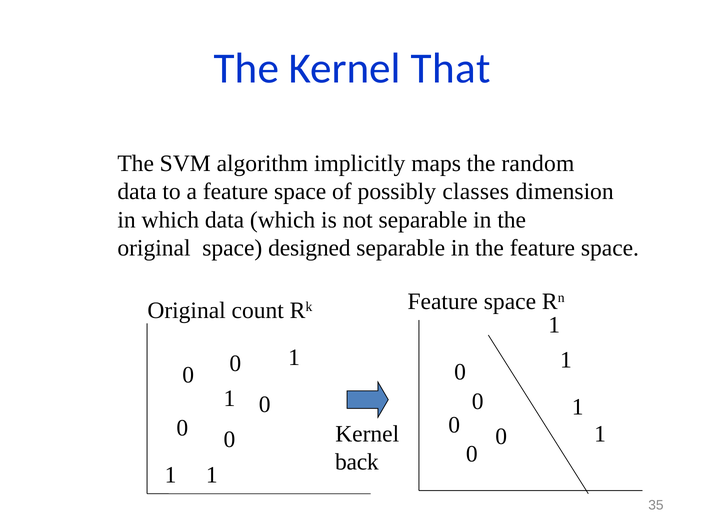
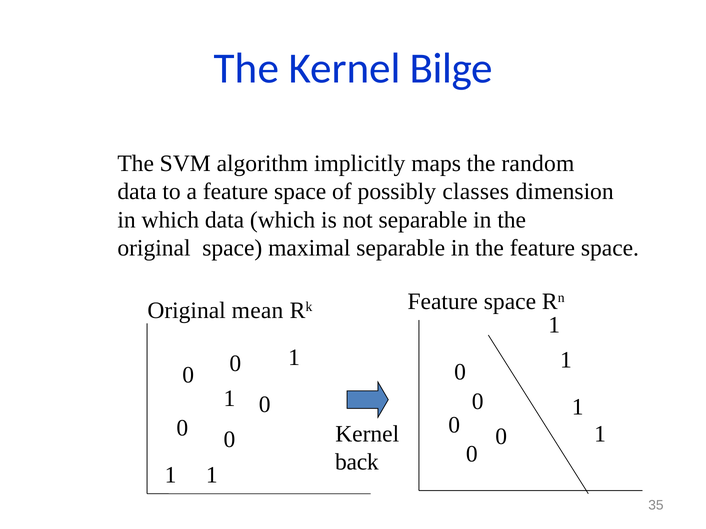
That: That -> Bilge
designed: designed -> maximal
count: count -> mean
